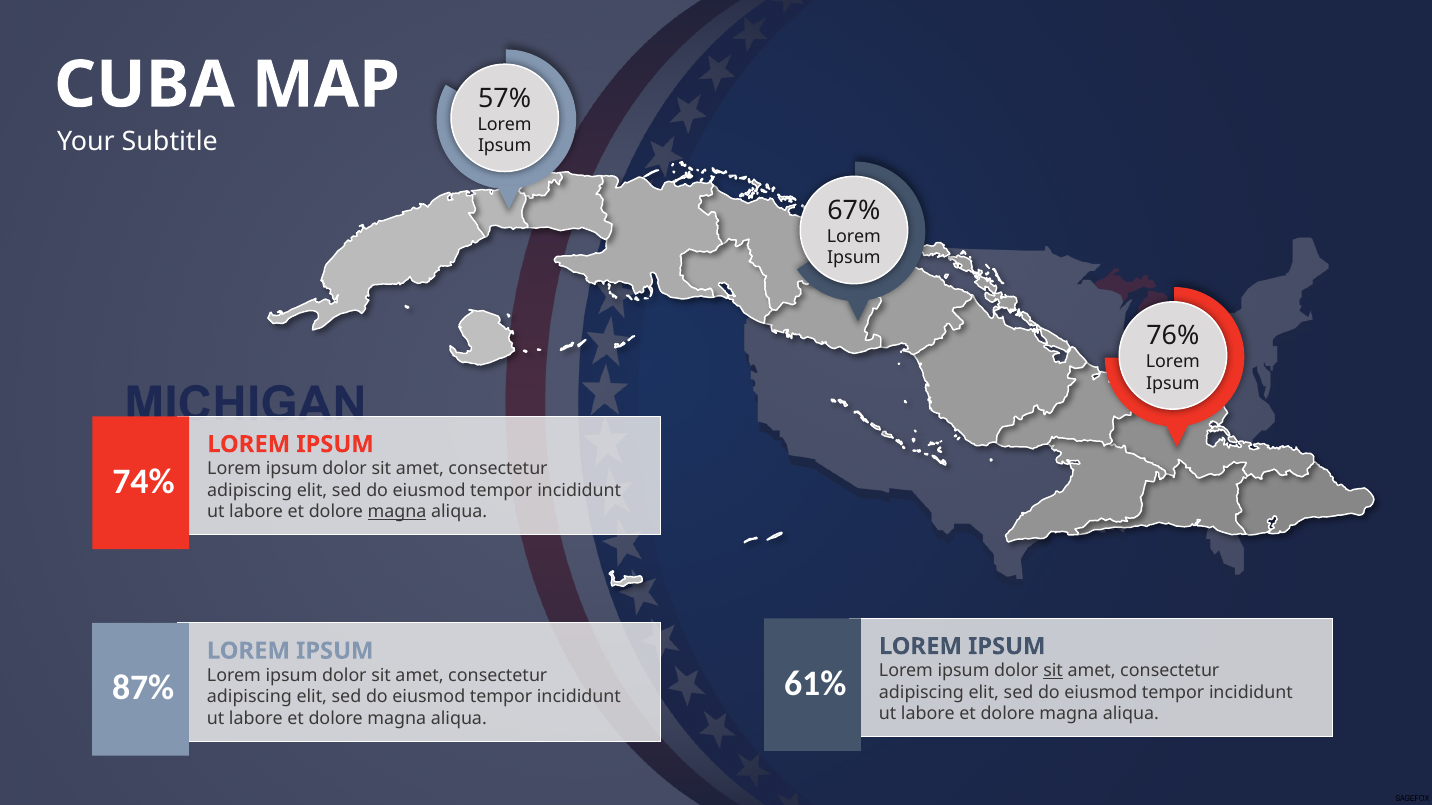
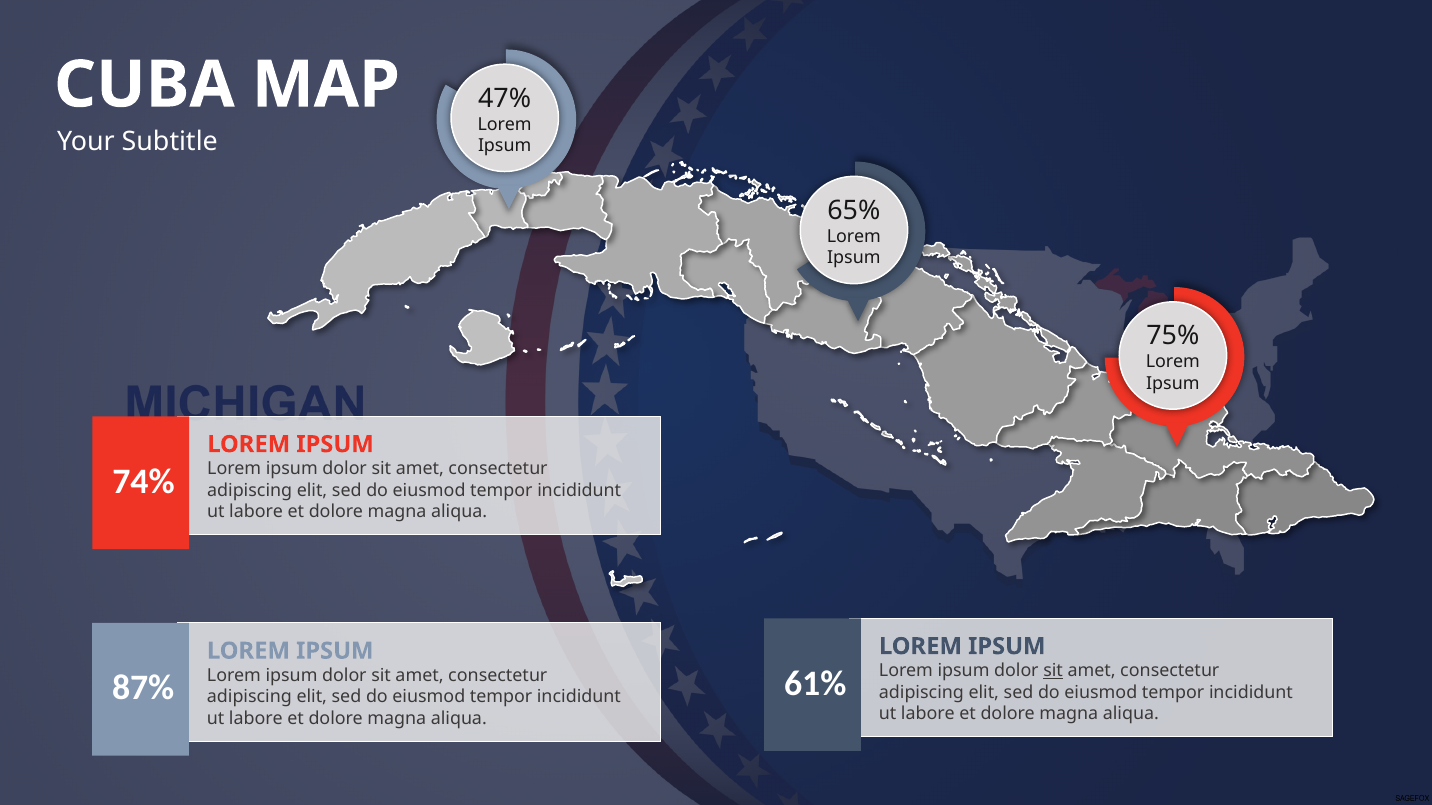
57%: 57% -> 47%
67%: 67% -> 65%
76%: 76% -> 75%
magna at (397, 512) underline: present -> none
